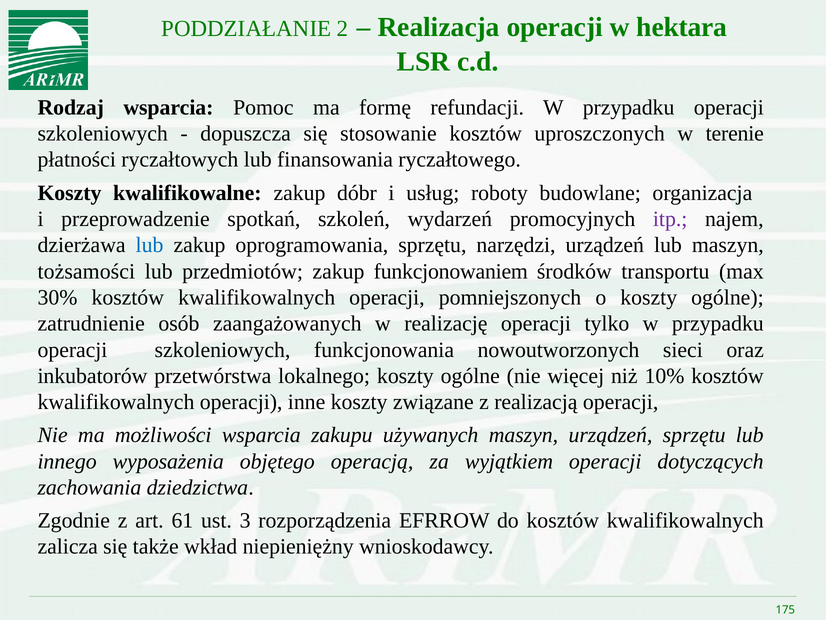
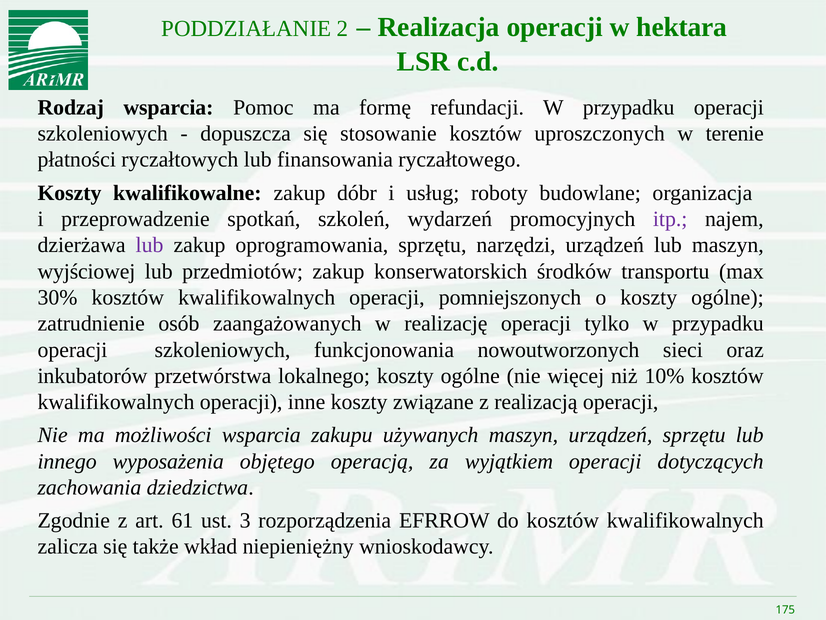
lub at (150, 245) colour: blue -> purple
tożsamości: tożsamości -> wyjściowej
funkcjonowaniem: funkcjonowaniem -> konserwatorskich
